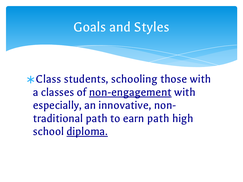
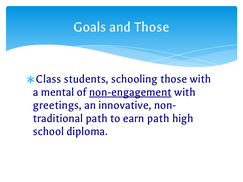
and Styles: Styles -> Those
classes: classes -> mental
especially: especially -> greetings
diploma underline: present -> none
